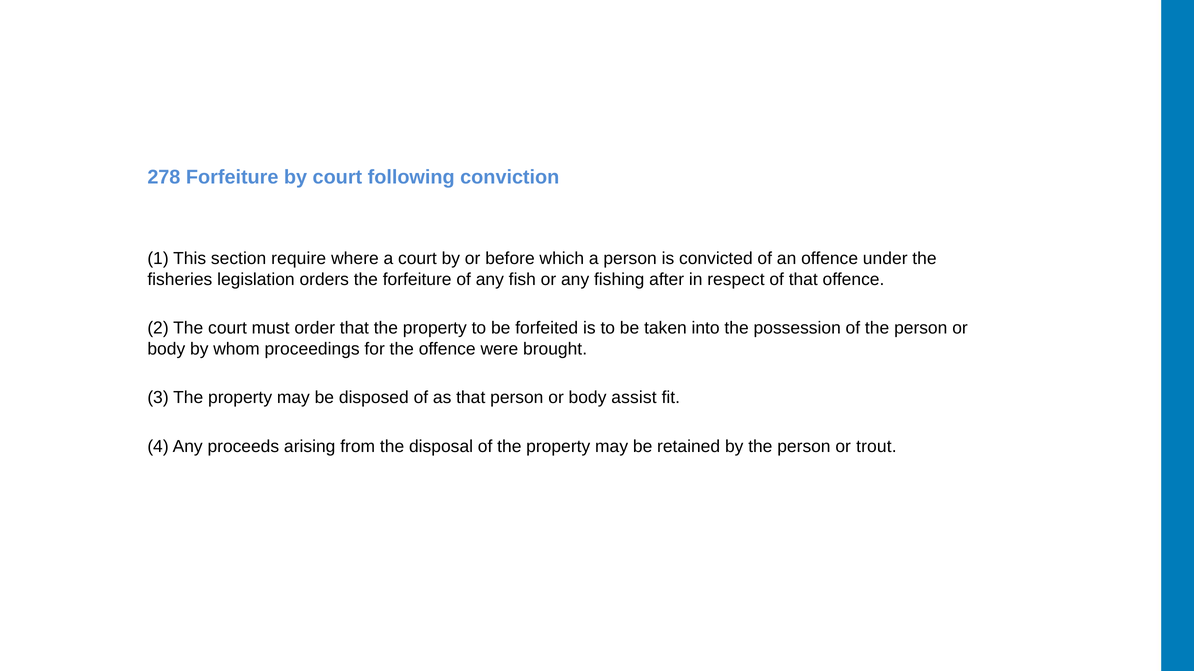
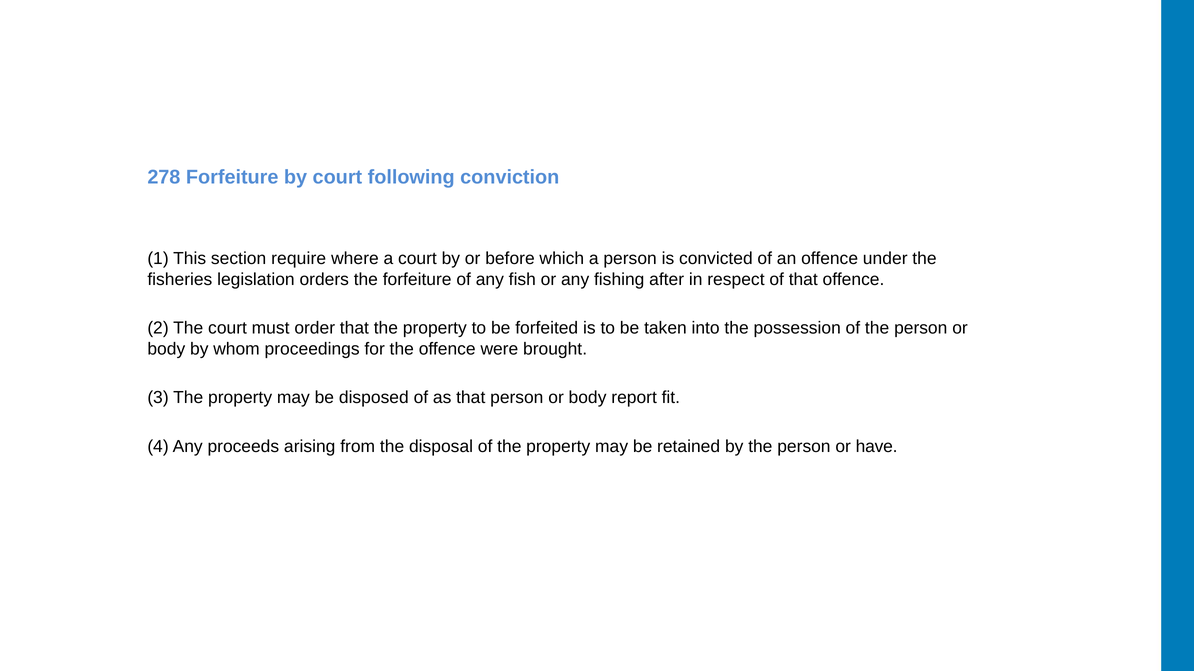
assist: assist -> report
trout: trout -> have
